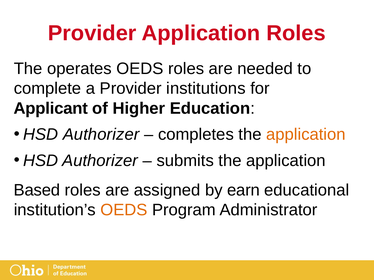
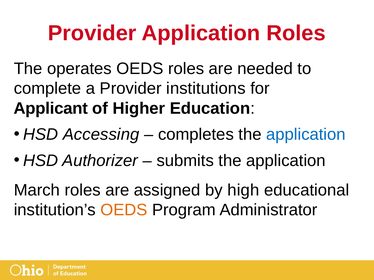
Authorizer at (101, 135): Authorizer -> Accessing
application at (306, 135) colour: orange -> blue
Based: Based -> March
earn: earn -> high
